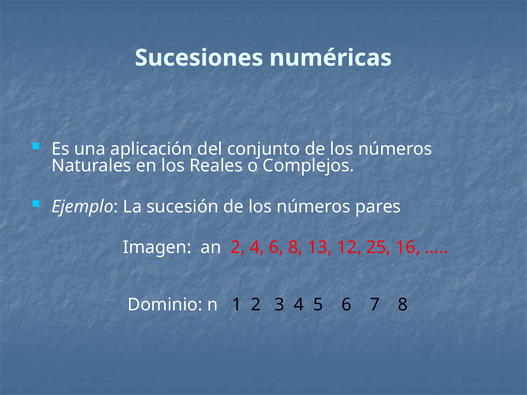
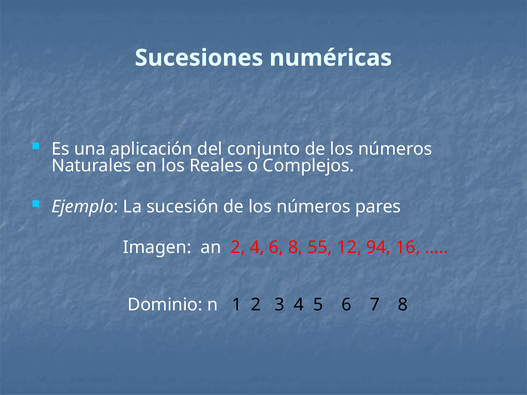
13: 13 -> 55
25: 25 -> 94
